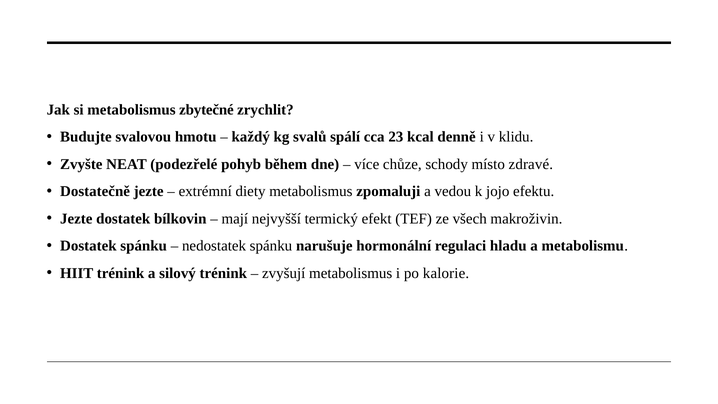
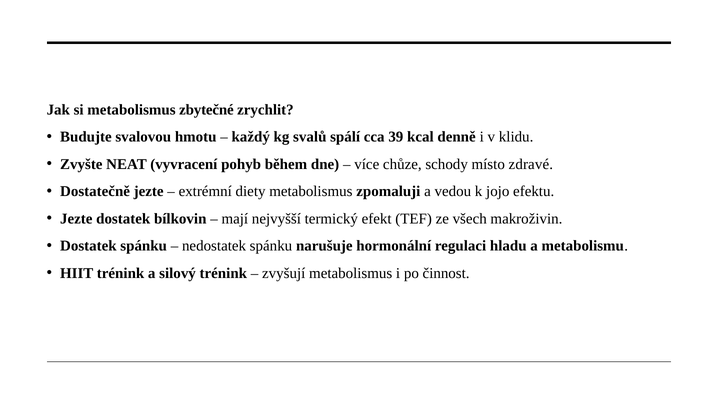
23: 23 -> 39
podezřelé: podezřelé -> vyvracení
kalorie: kalorie -> činnost
